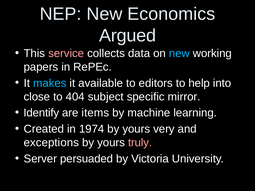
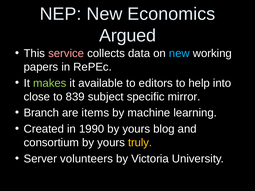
makes colour: light blue -> light green
404: 404 -> 839
Identify: Identify -> Branch
1974: 1974 -> 1990
very: very -> blog
exceptions: exceptions -> consortium
truly colour: pink -> yellow
persuaded: persuaded -> volunteers
